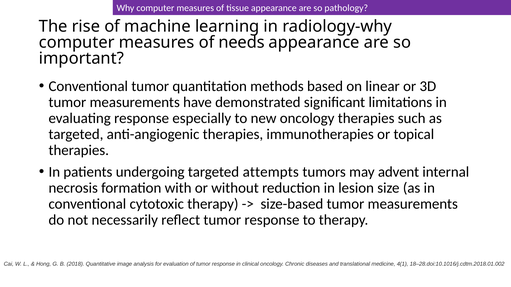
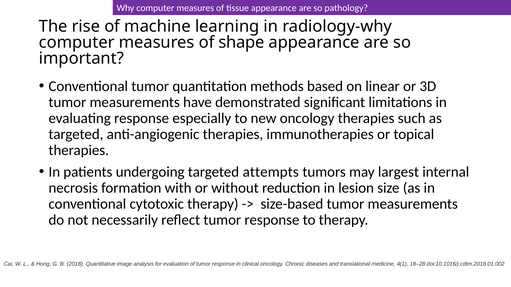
needs: needs -> shape
advent: advent -> largest
